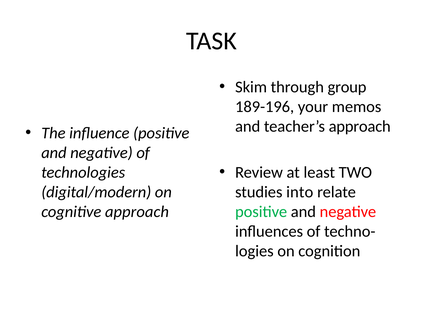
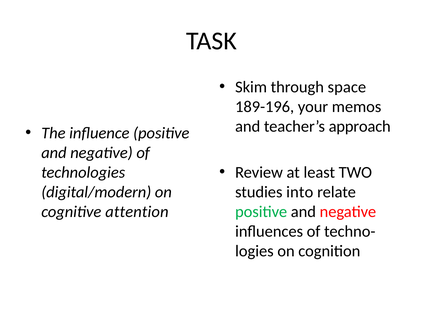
group: group -> space
cognitive approach: approach -> attention
